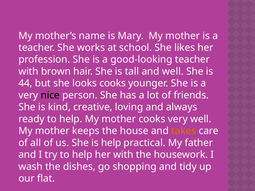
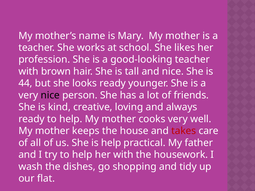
and well: well -> nice
looks cooks: cooks -> ready
takes colour: orange -> red
